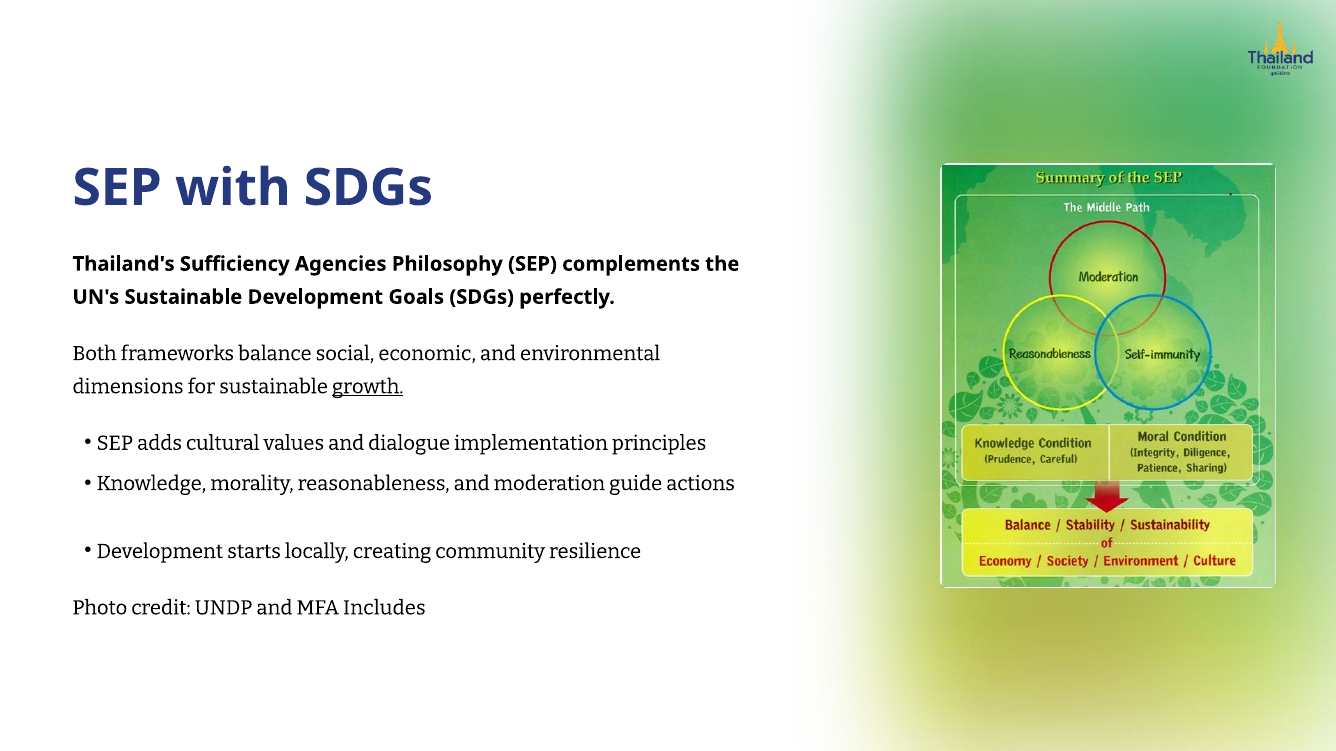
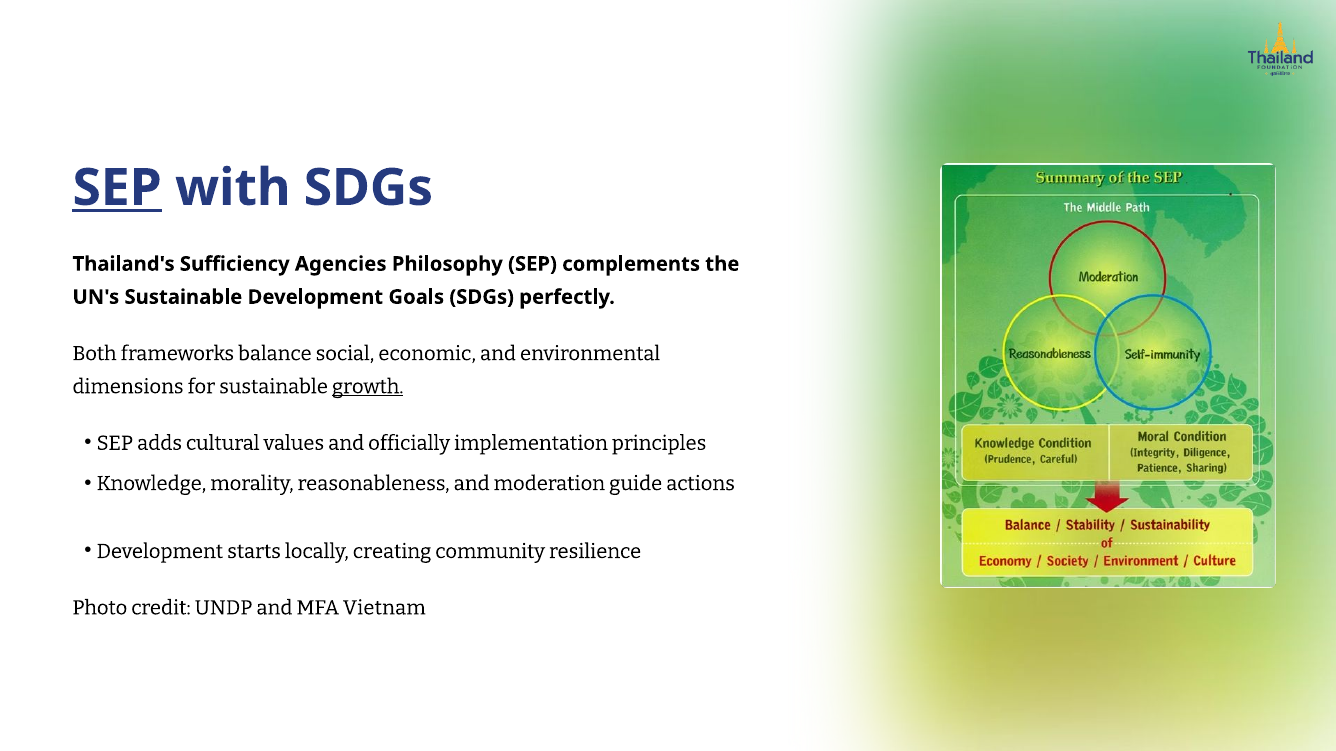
SEP at (117, 188) underline: none -> present
dialogue: dialogue -> officially
Includes: Includes -> Vietnam
